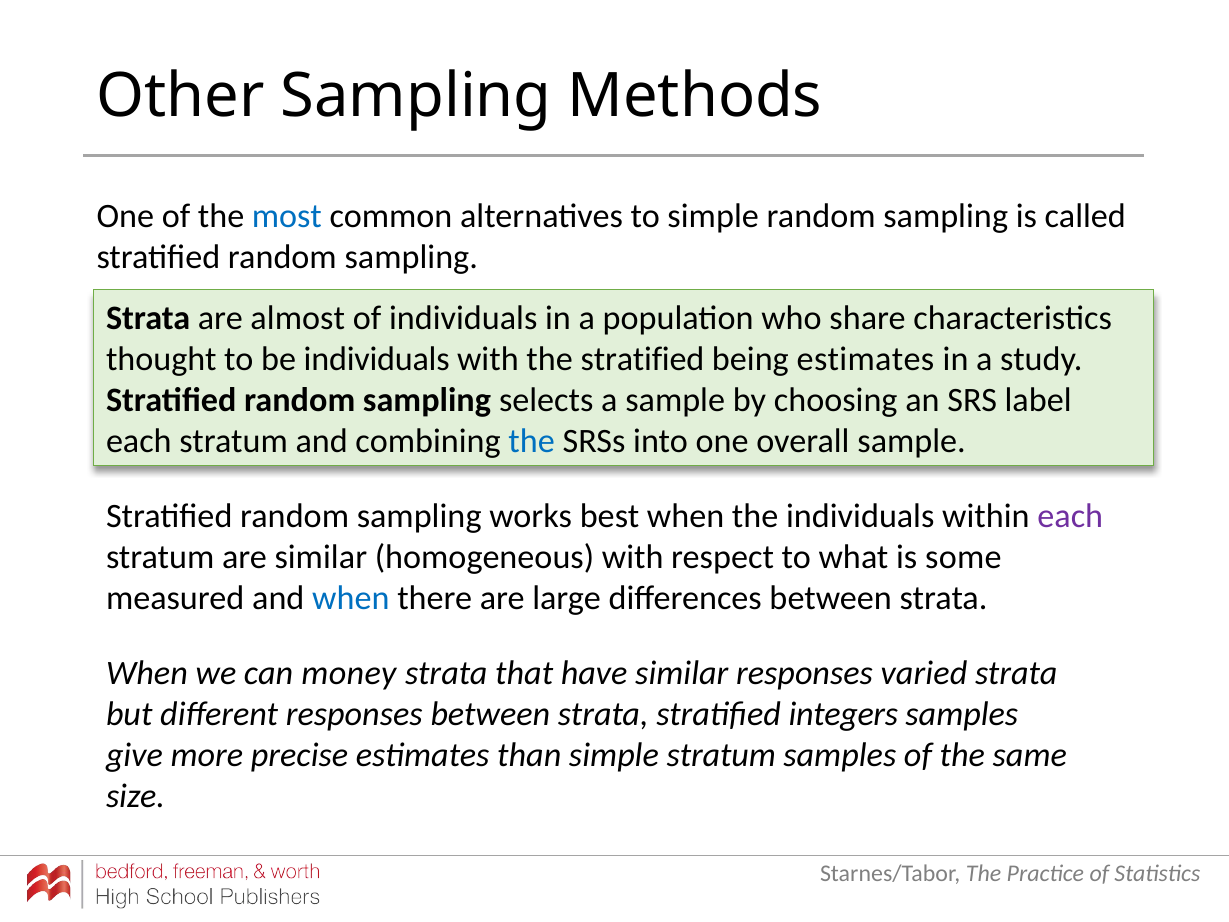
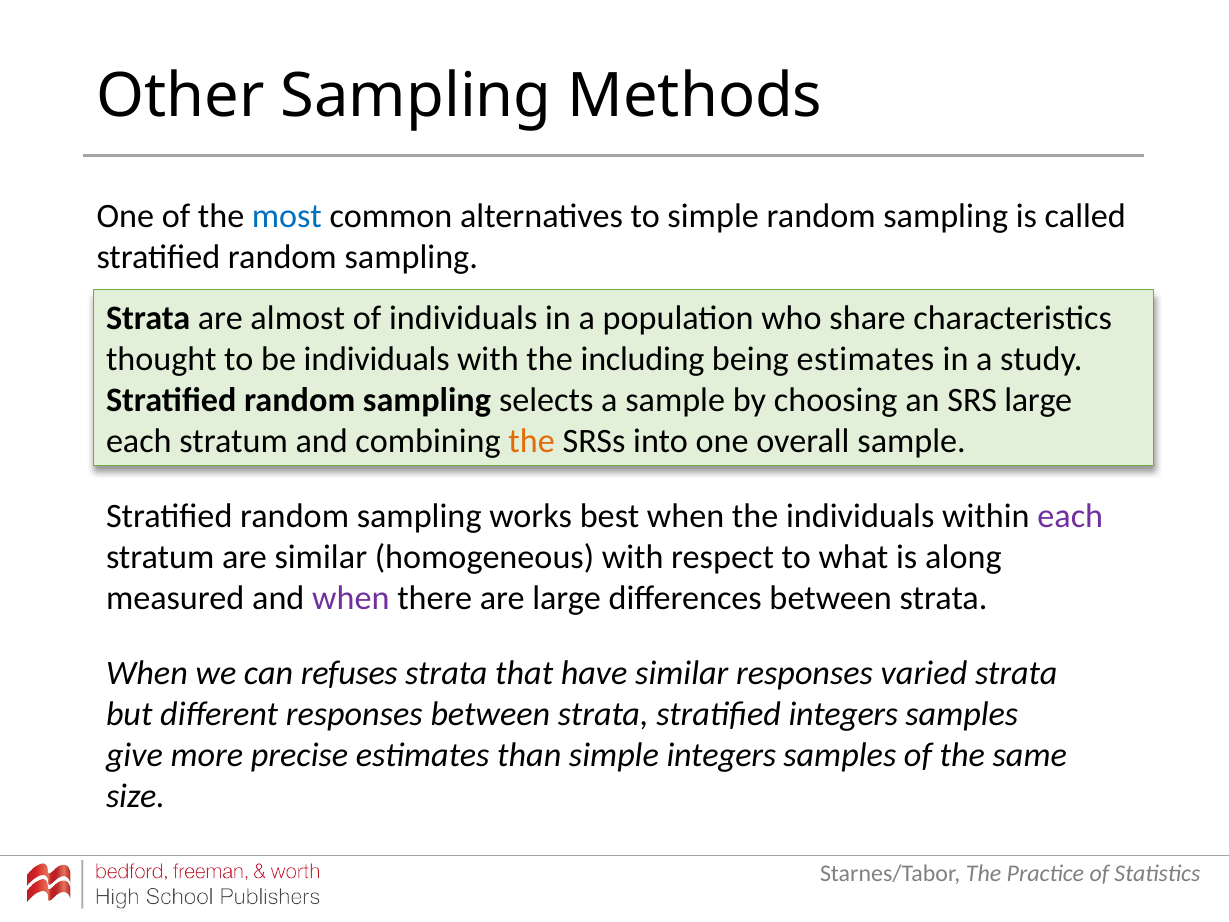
the stratified: stratified -> including
SRS label: label -> large
the at (532, 441) colour: blue -> orange
some: some -> along
when at (351, 599) colour: blue -> purple
money: money -> refuses
simple stratum: stratum -> integers
